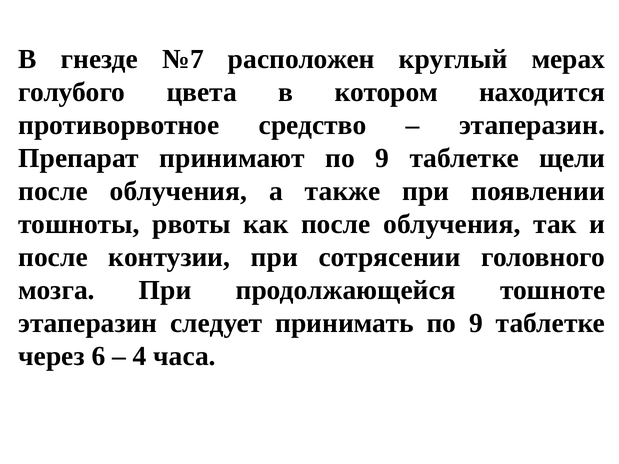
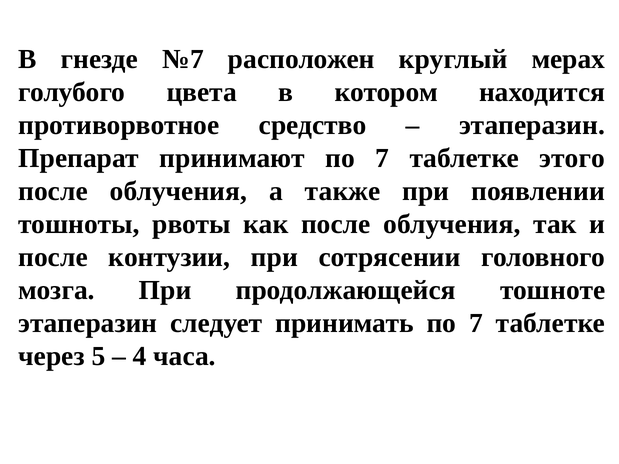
принимают по 9: 9 -> 7
щели: щели -> этого
принимать по 9: 9 -> 7
6: 6 -> 5
